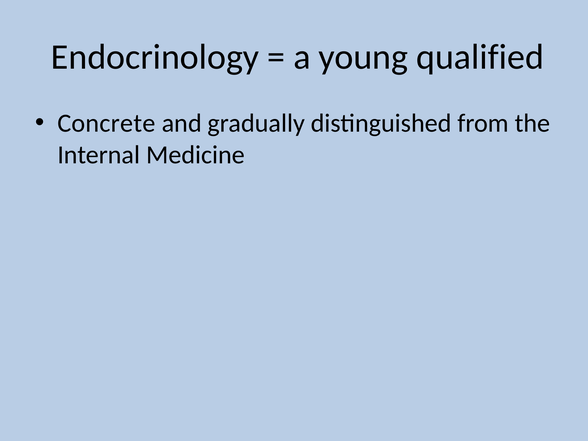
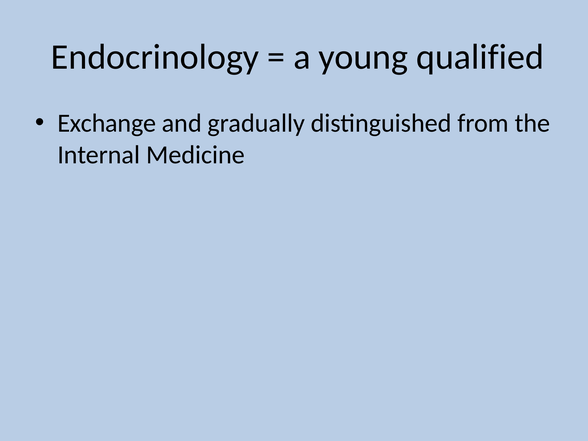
Concrete: Concrete -> Exchange
